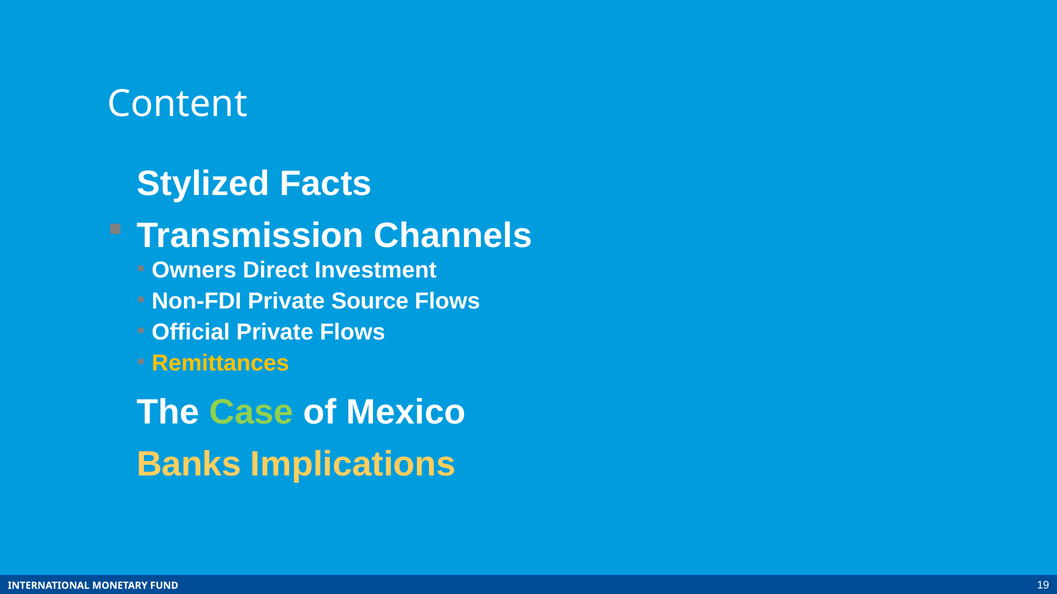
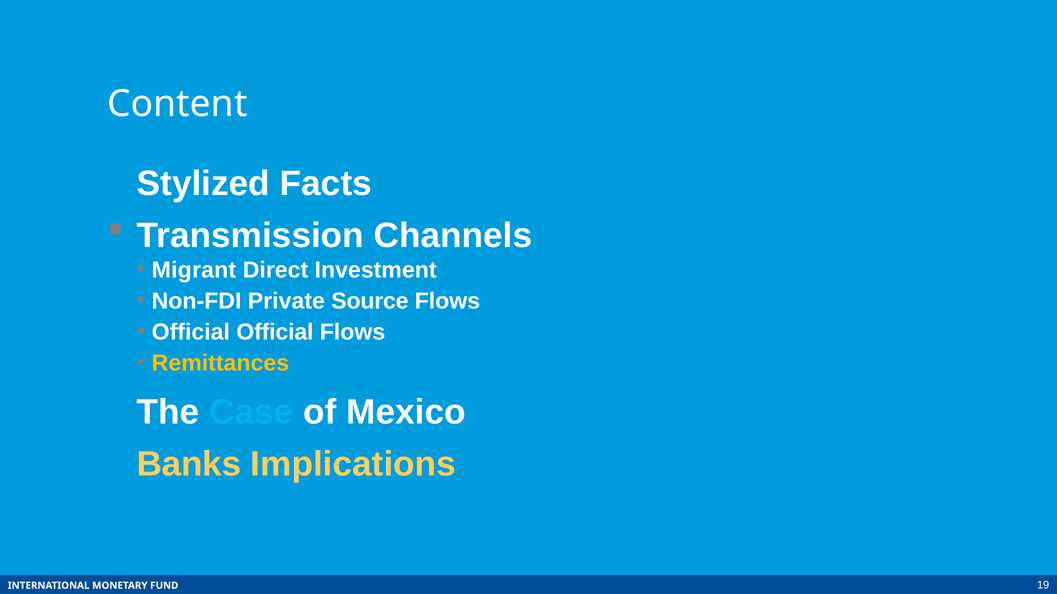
Owners: Owners -> Migrant
Official Private: Private -> Official
Case colour: light green -> light blue
